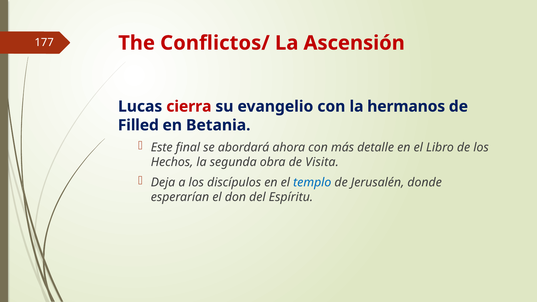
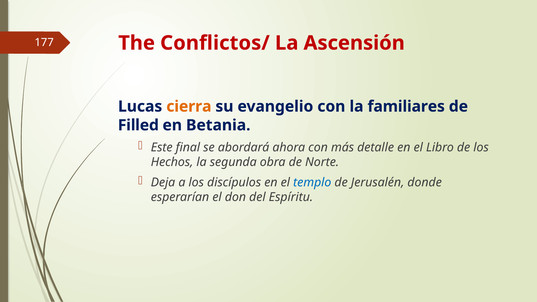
cierra colour: red -> orange
hermanos: hermanos -> familiares
Visita: Visita -> Norte
